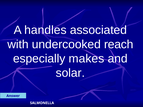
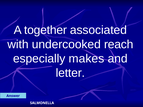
handles: handles -> together
solar: solar -> letter
